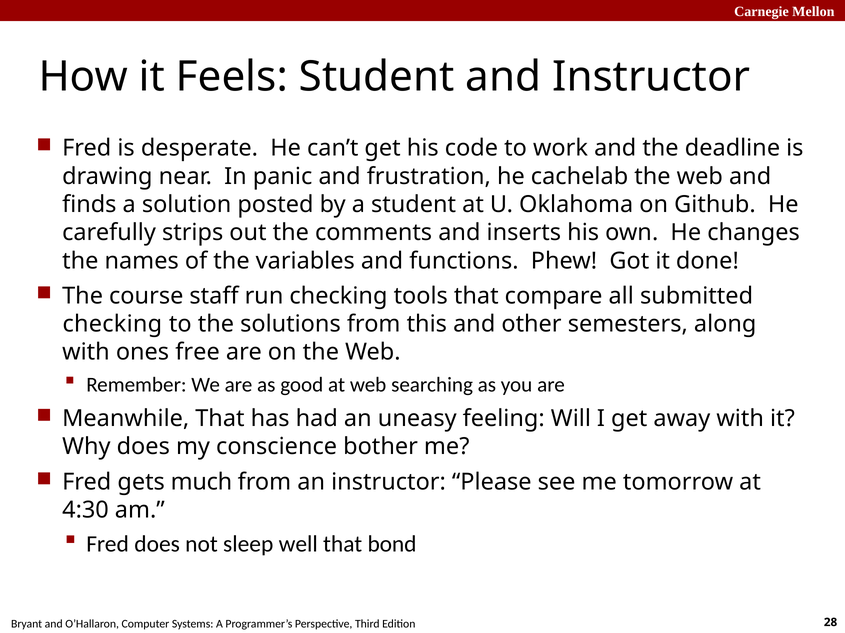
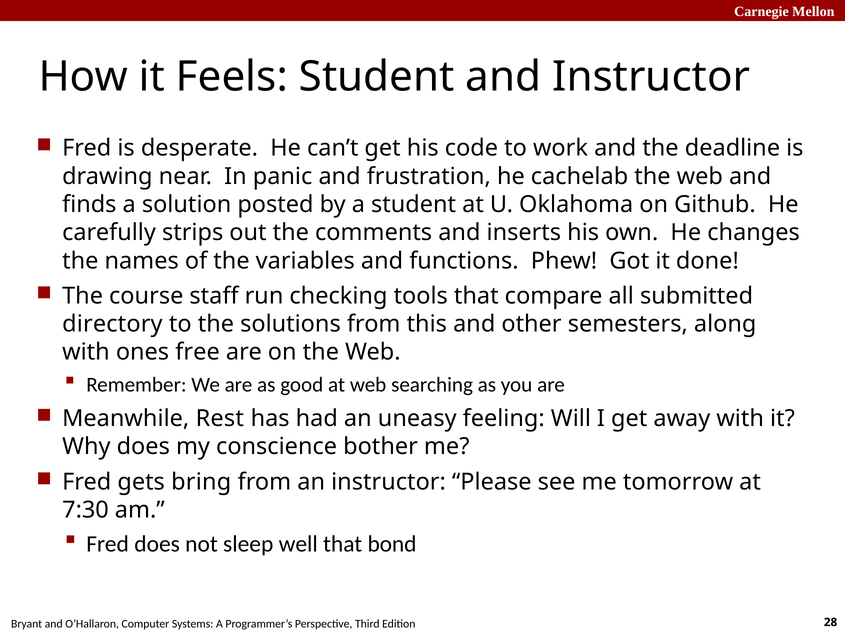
checking at (112, 324): checking -> directory
Meanwhile That: That -> Rest
much: much -> bring
4:30: 4:30 -> 7:30
